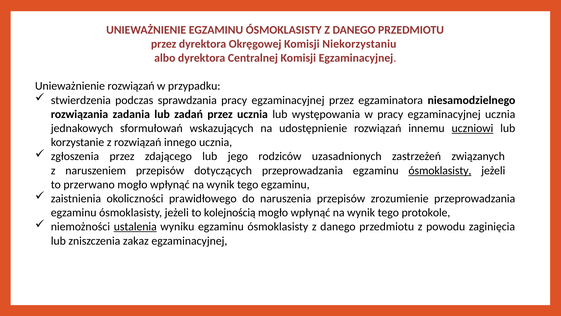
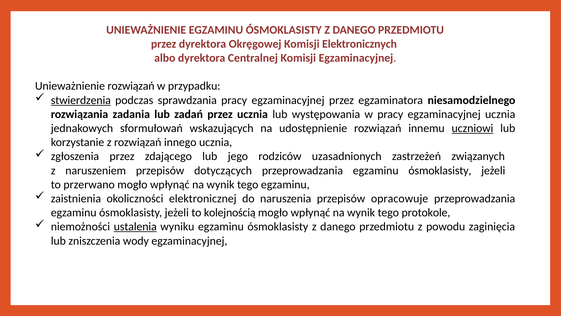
Niekorzystaniu: Niekorzystaniu -> Elektronicznych
stwierdzenia underline: none -> present
ósmoklasisty at (440, 170) underline: present -> none
prawidłowego: prawidłowego -> elektronicznej
zrozumienie: zrozumienie -> opracowuje
zakaz: zakaz -> wody
